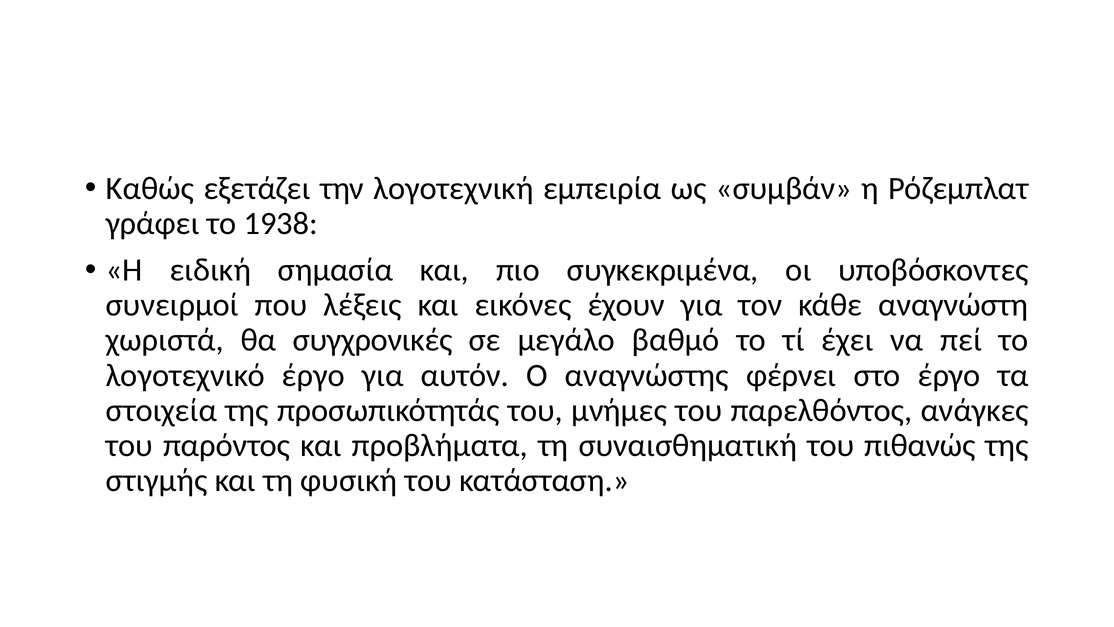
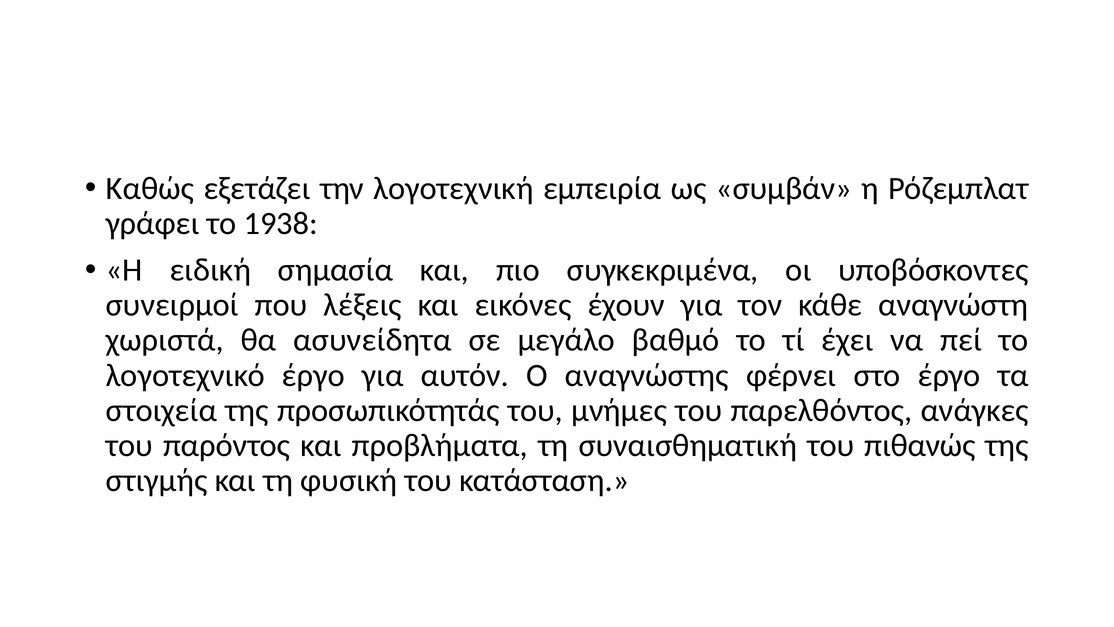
συγχρονικές: συγχρονικές -> ασυνείδητα
